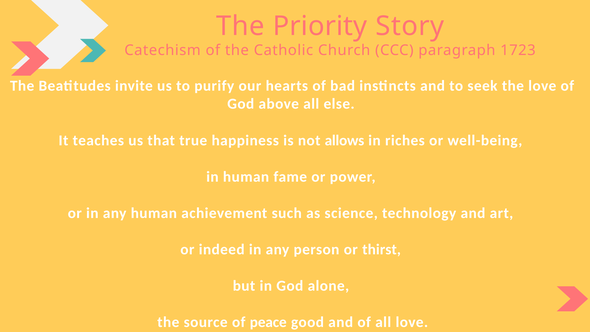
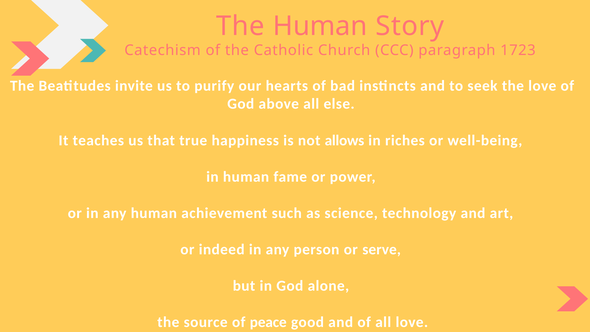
The Priority: Priority -> Human
thirst: thirst -> serve
